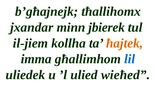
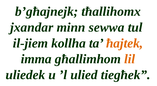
jbierek: jbierek -> sewwa
lil colour: blue -> orange
wieħed: wieħed -> tiegħek
